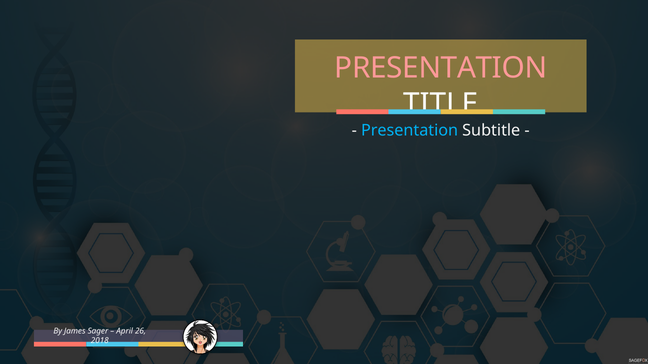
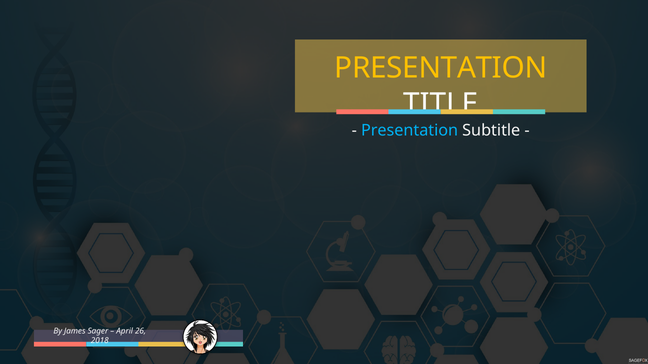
PRESENTATION at (441, 68) colour: pink -> yellow
